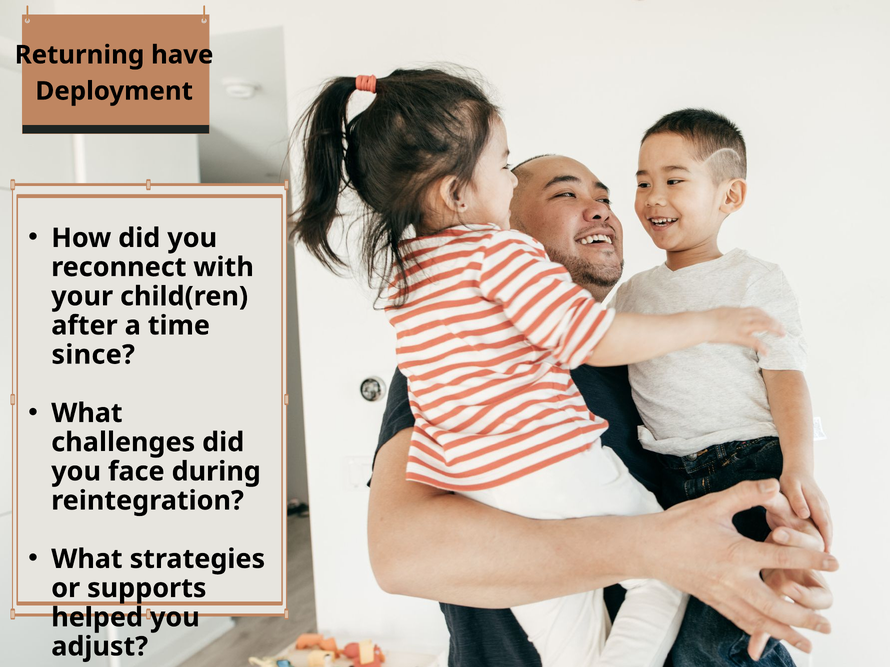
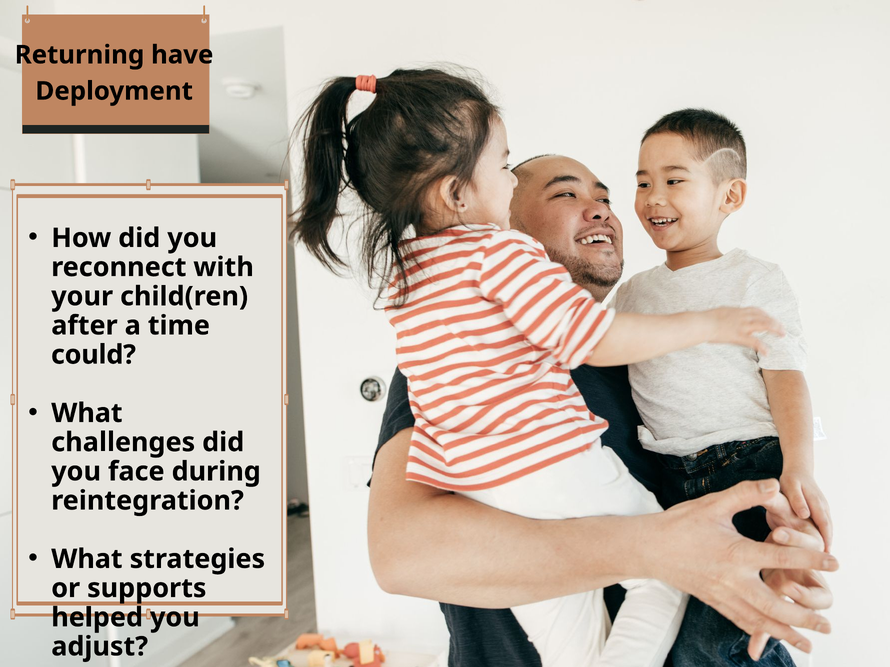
since: since -> could
